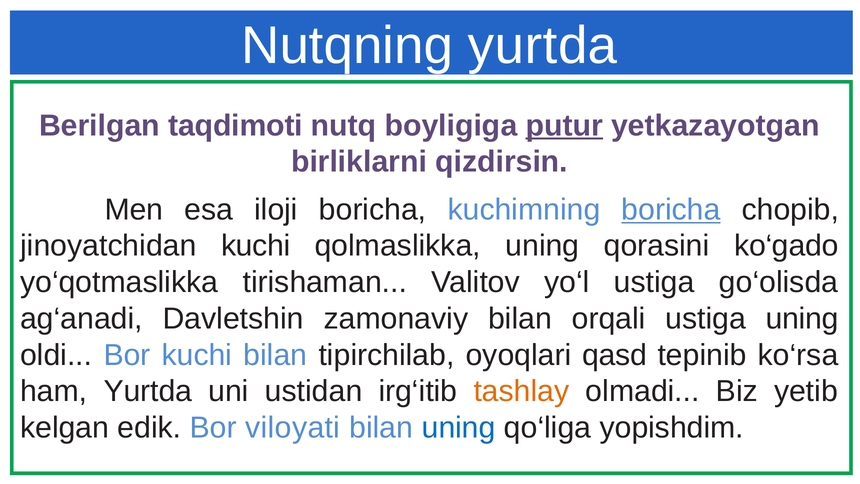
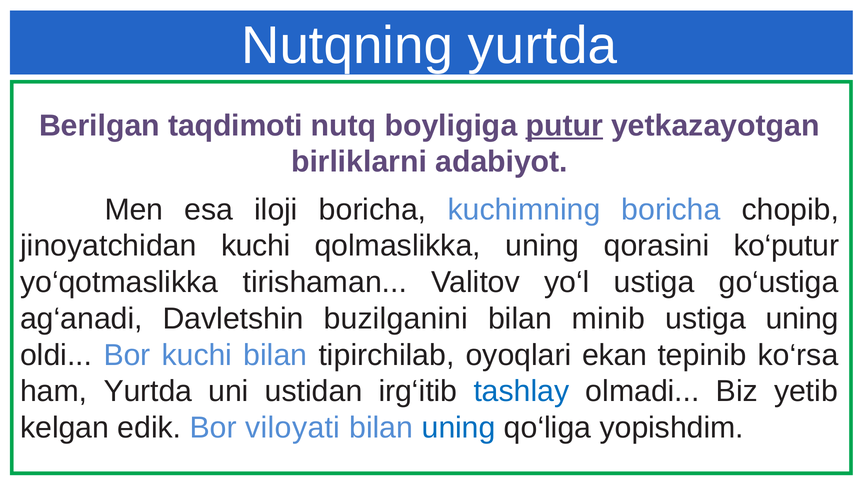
qizdirsin: qizdirsin -> adabiyot
boricha at (671, 210) underline: present -> none
ko‘gado: ko‘gado -> ko‘putur
go‘olisda: go‘olisda -> go‘ustiga
zamonaviy: zamonaviy -> buzilganini
orqali: orqali -> minib
qasd: qasd -> ekan
tashlay colour: orange -> blue
